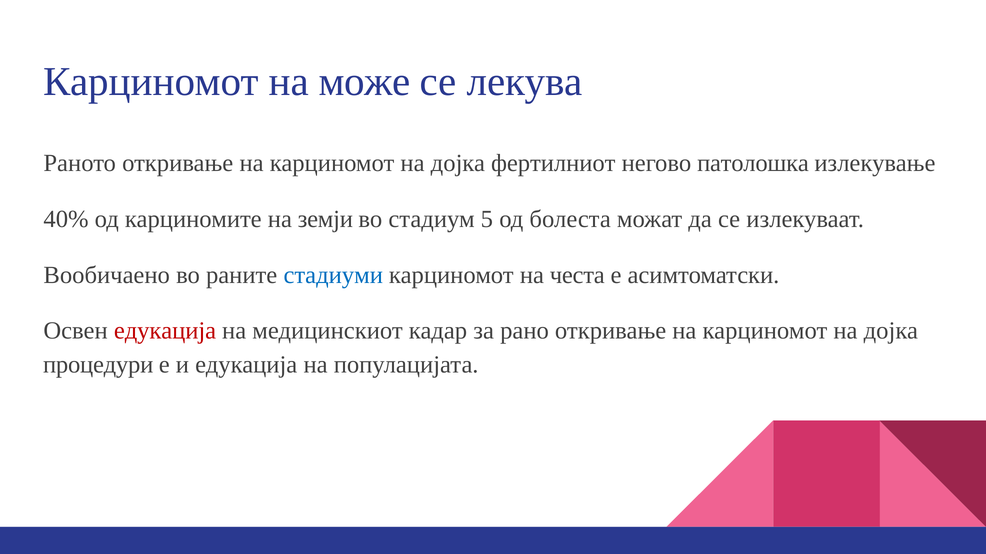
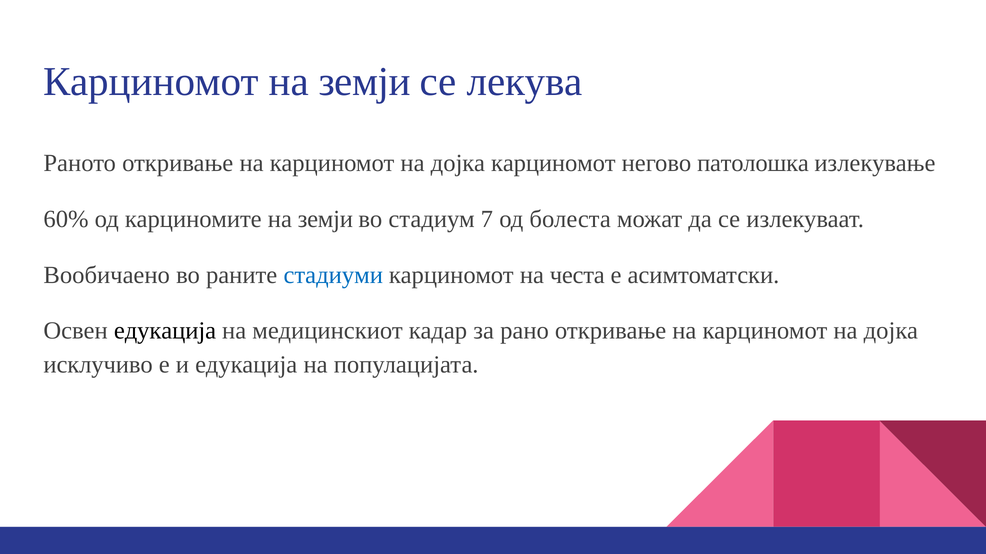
Карциномот на може: може -> земји
дојка фертилниот: фертилниот -> карциномот
40%: 40% -> 60%
5: 5 -> 7
едукација at (165, 331) colour: red -> black
процедури: процедури -> исклучиво
